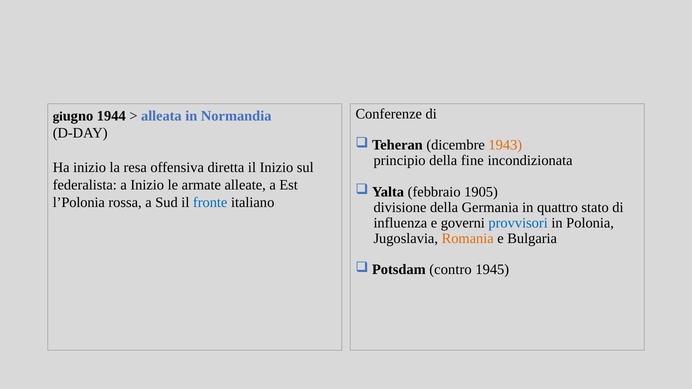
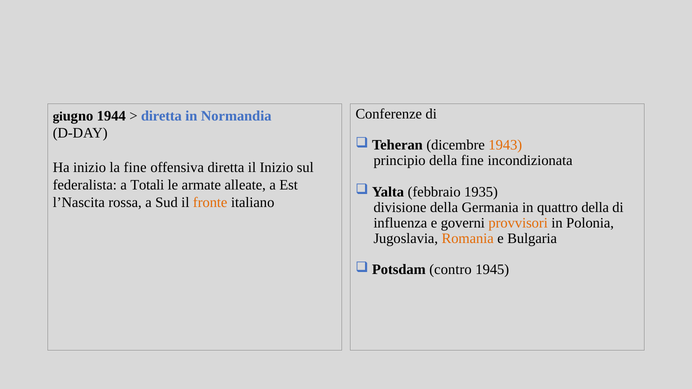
alleata at (161, 116): alleata -> diretta
la resa: resa -> fine
a Inizio: Inizio -> Totali
1905: 1905 -> 1935
l’Polonia: l’Polonia -> l’Nascita
fronte colour: blue -> orange
quattro stato: stato -> della
provvisori colour: blue -> orange
